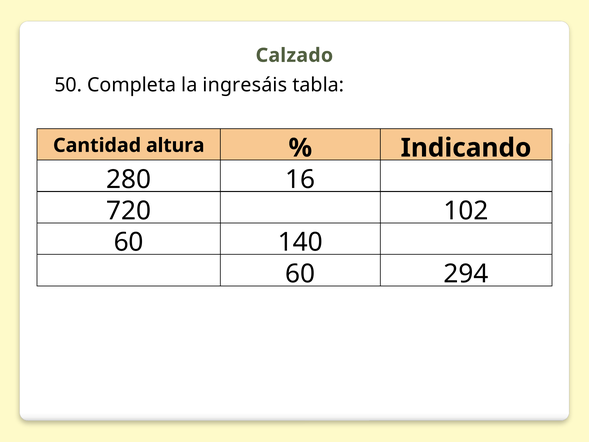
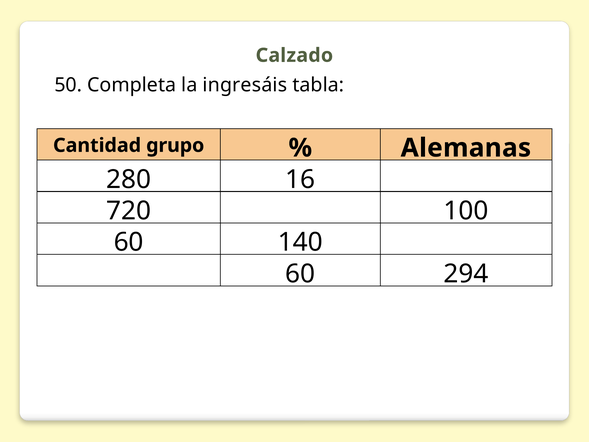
altura: altura -> grupo
Indicando: Indicando -> Alemanas
102: 102 -> 100
